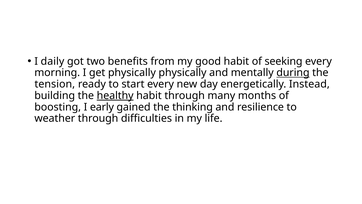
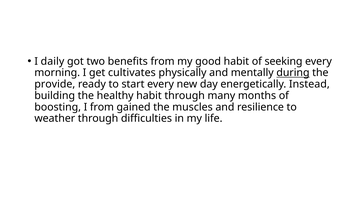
get physically: physically -> cultivates
tension: tension -> provide
healthy underline: present -> none
I early: early -> from
thinking: thinking -> muscles
